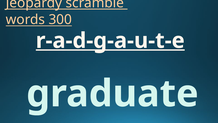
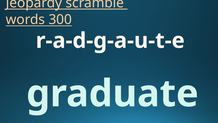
r-a-d-g-a-u-t-e underline: present -> none
